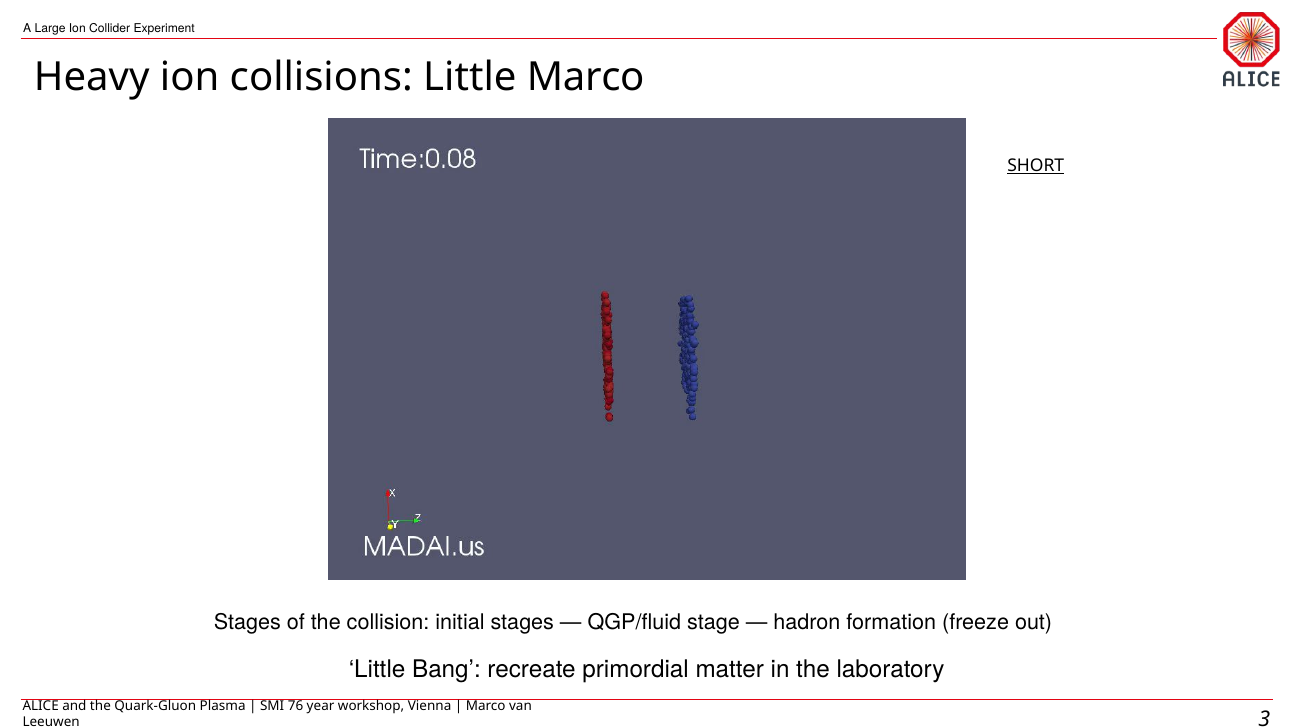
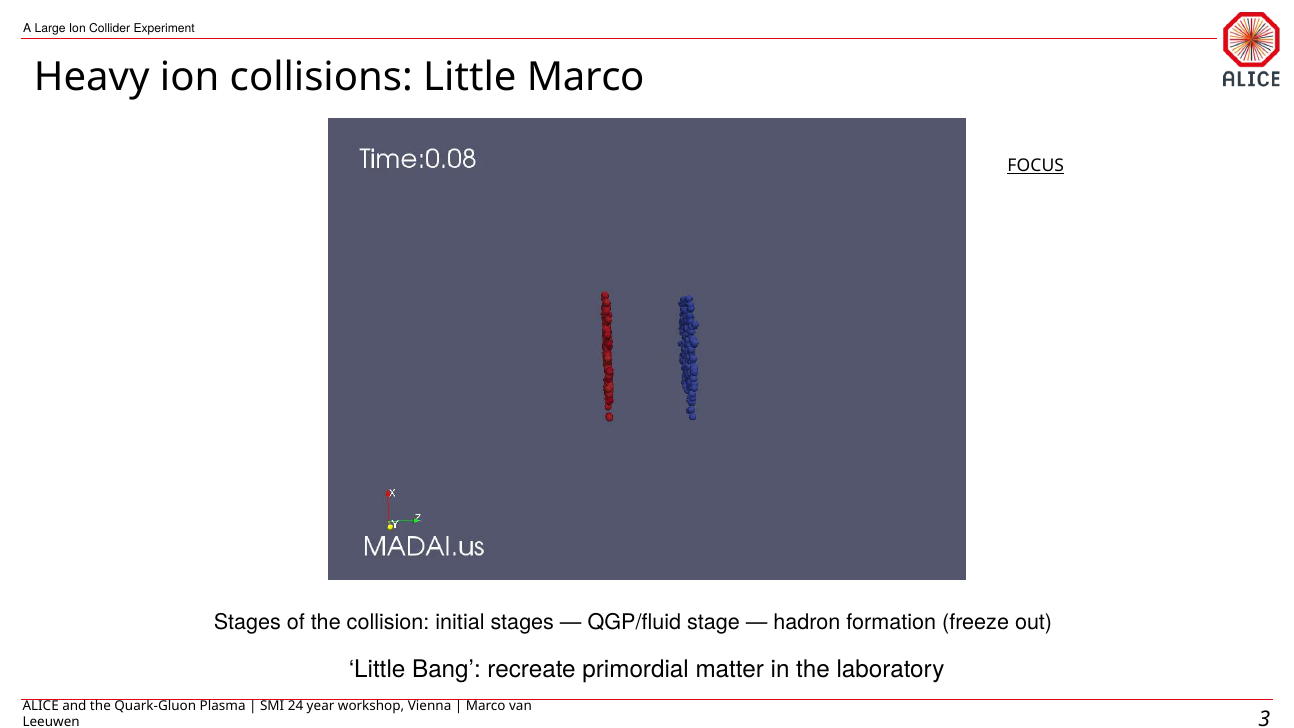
SHORT: SHORT -> FOCUS
76: 76 -> 24
